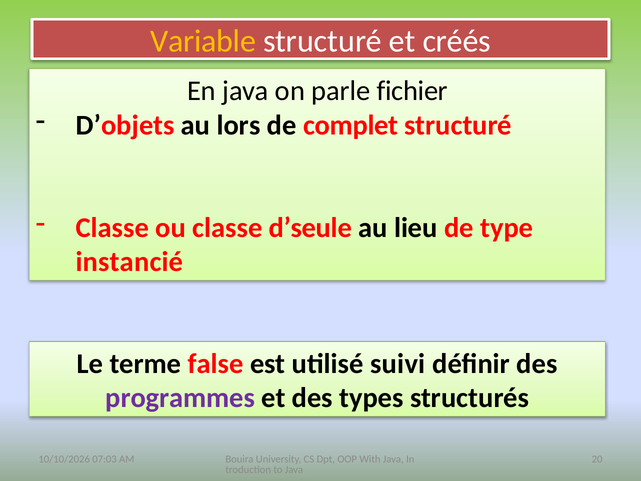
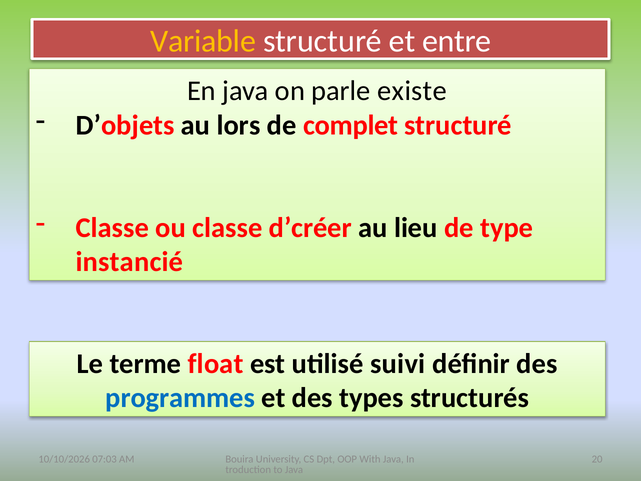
créés: créés -> entre
fichier: fichier -> existe
d’seule: d’seule -> d’créer
false: false -> float
programmes colour: purple -> blue
